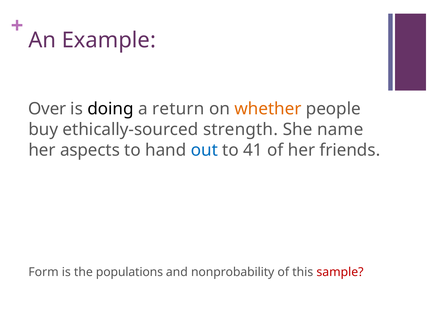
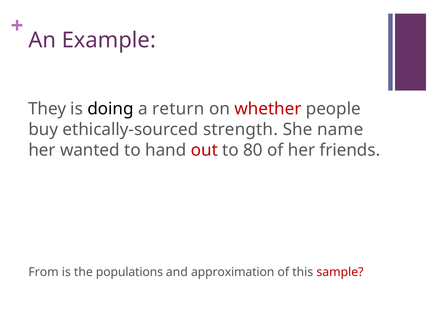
Over: Over -> They
whether colour: orange -> red
aspects: aspects -> wanted
out colour: blue -> red
41: 41 -> 80
Form: Form -> From
nonprobability: nonprobability -> approximation
